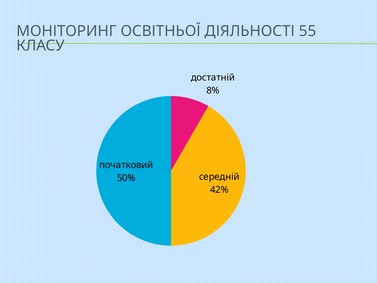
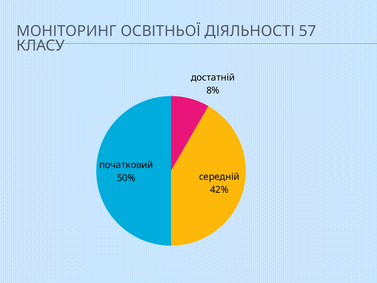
55: 55 -> 57
